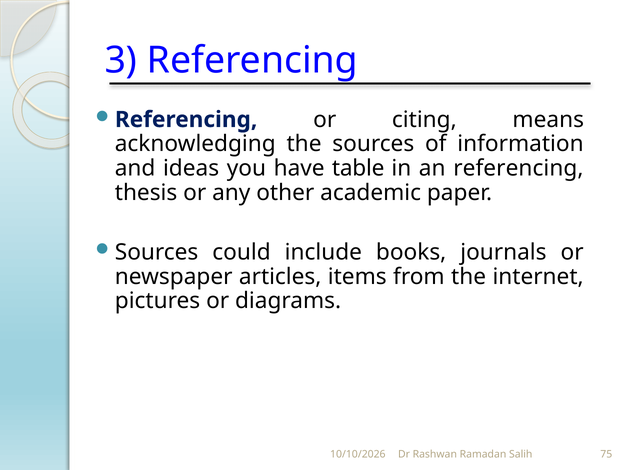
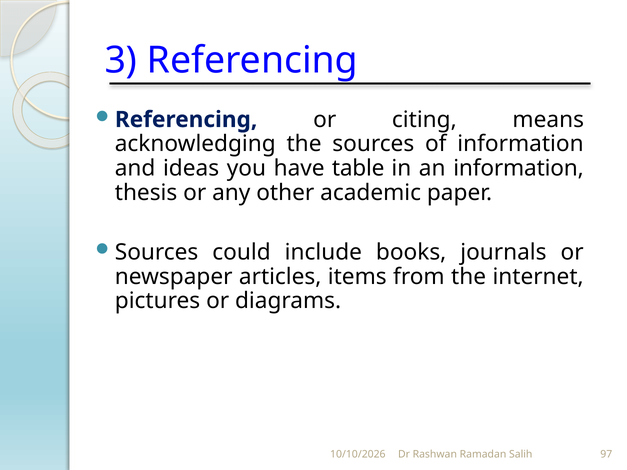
an referencing: referencing -> information
75: 75 -> 97
